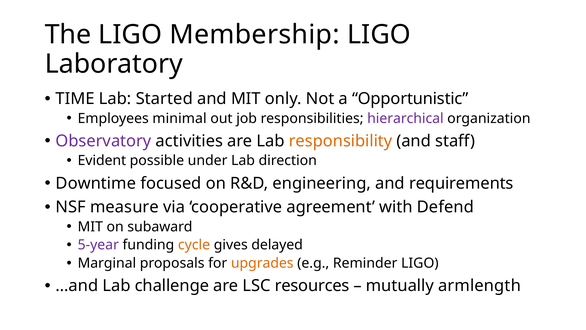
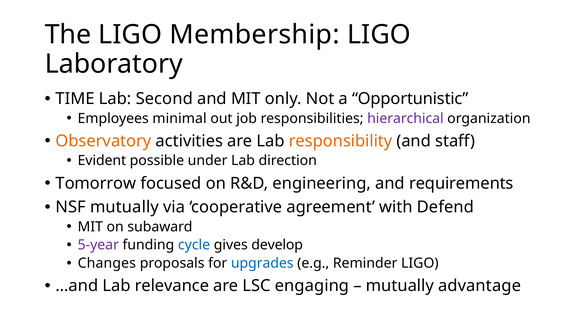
Started: Started -> Second
Observatory colour: purple -> orange
Downtime: Downtime -> Tomorrow
NSF measure: measure -> mutually
cycle colour: orange -> blue
delayed: delayed -> develop
Marginal: Marginal -> Changes
upgrades colour: orange -> blue
challenge: challenge -> relevance
resources: resources -> engaging
armlength: armlength -> advantage
